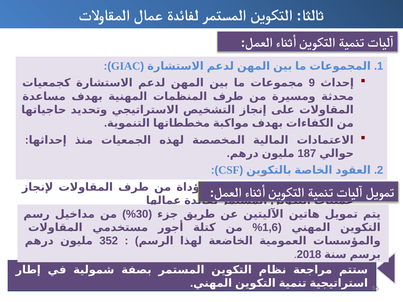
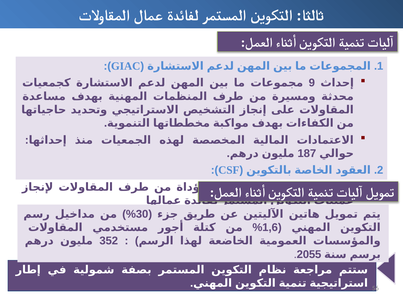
2018: 2018 -> 2055
